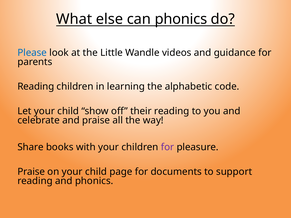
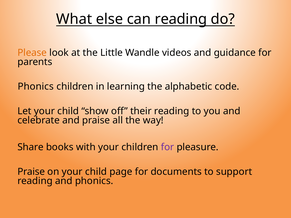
can phonics: phonics -> reading
Please colour: blue -> orange
Reading at (36, 87): Reading -> Phonics
